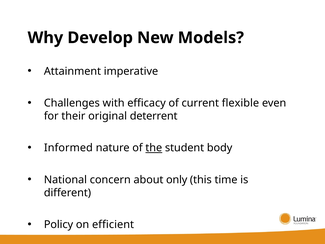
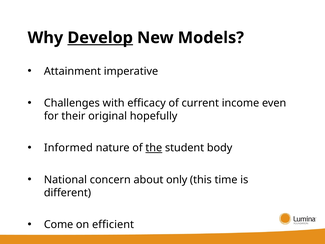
Develop underline: none -> present
flexible: flexible -> income
deterrent: deterrent -> hopefully
Policy: Policy -> Come
